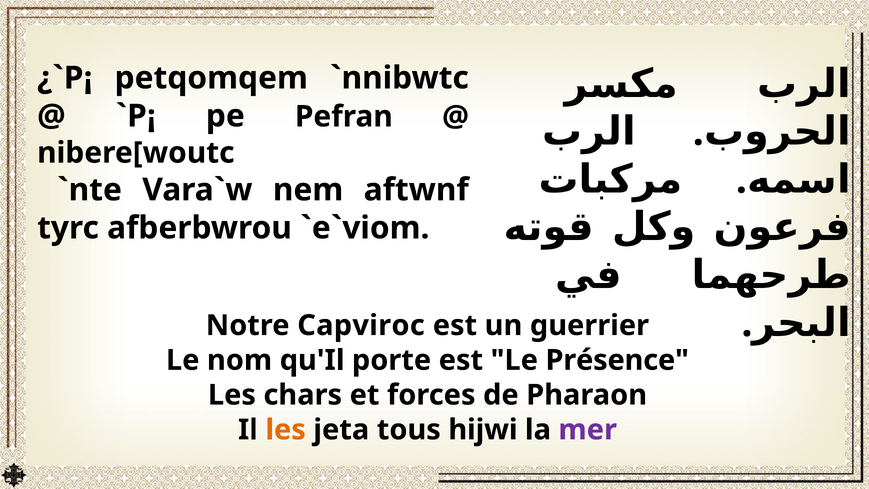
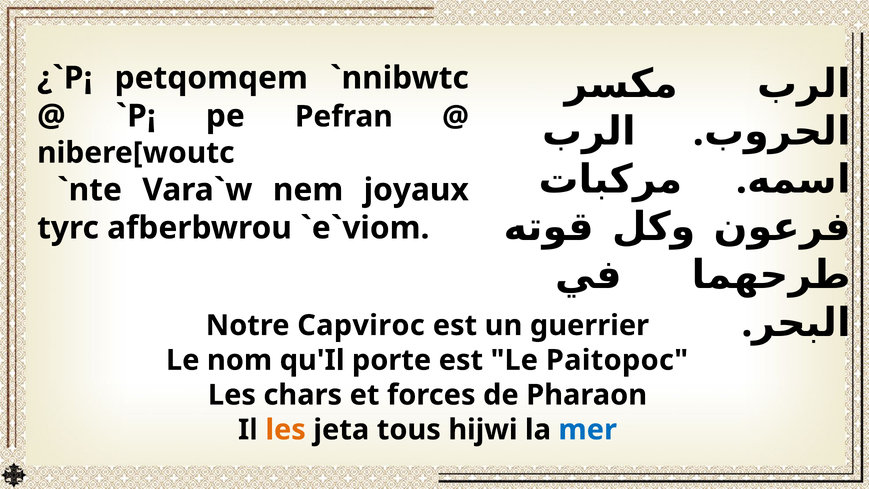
aftwnf: aftwnf -> joyaux
Présence: Présence -> Paitopoc
mer colour: purple -> blue
